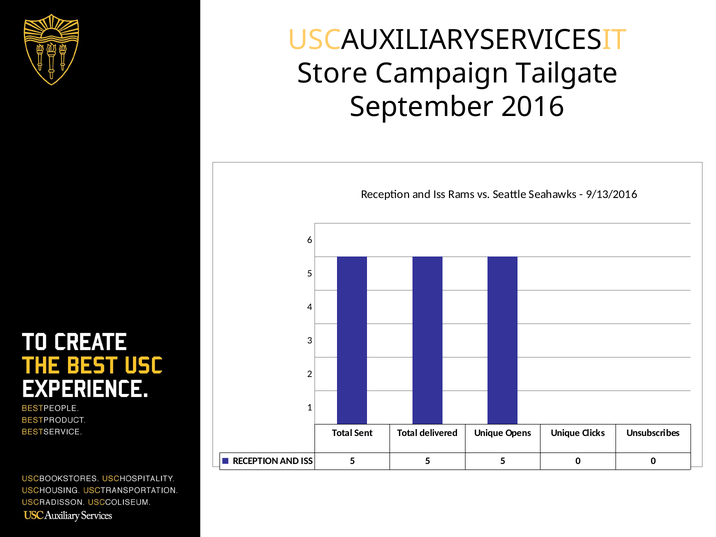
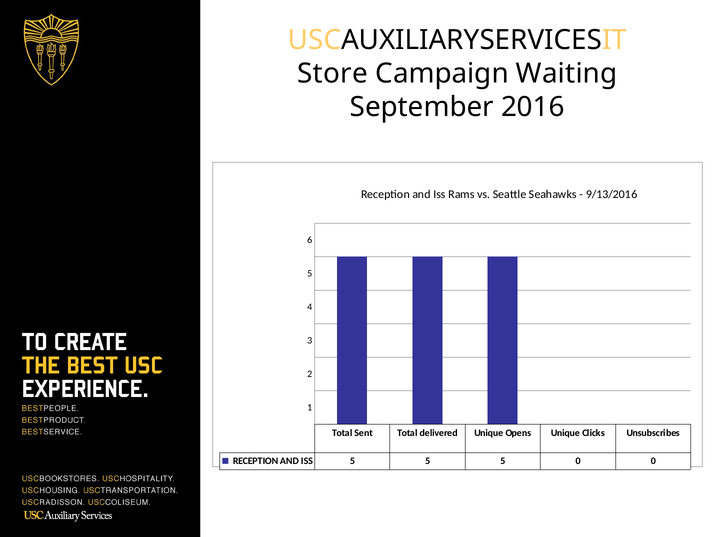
Tailgate: Tailgate -> Waiting
